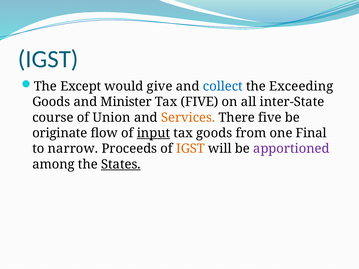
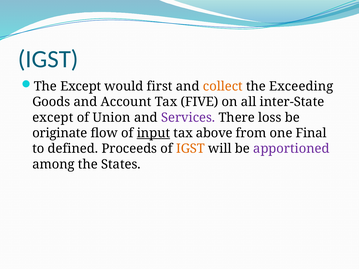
give: give -> first
collect colour: blue -> orange
Minister: Minister -> Account
course at (53, 118): course -> except
Services colour: orange -> purple
There five: five -> loss
tax goods: goods -> above
narrow: narrow -> defined
States underline: present -> none
